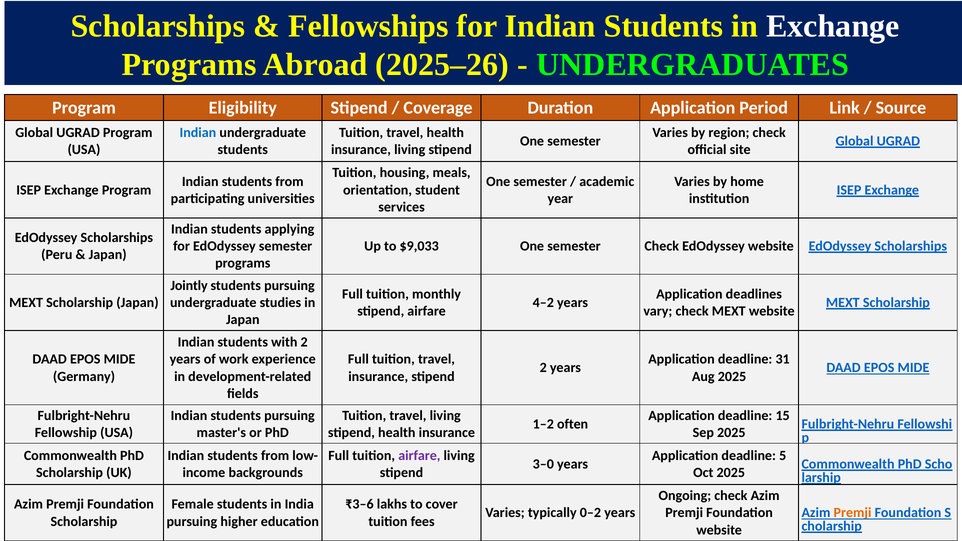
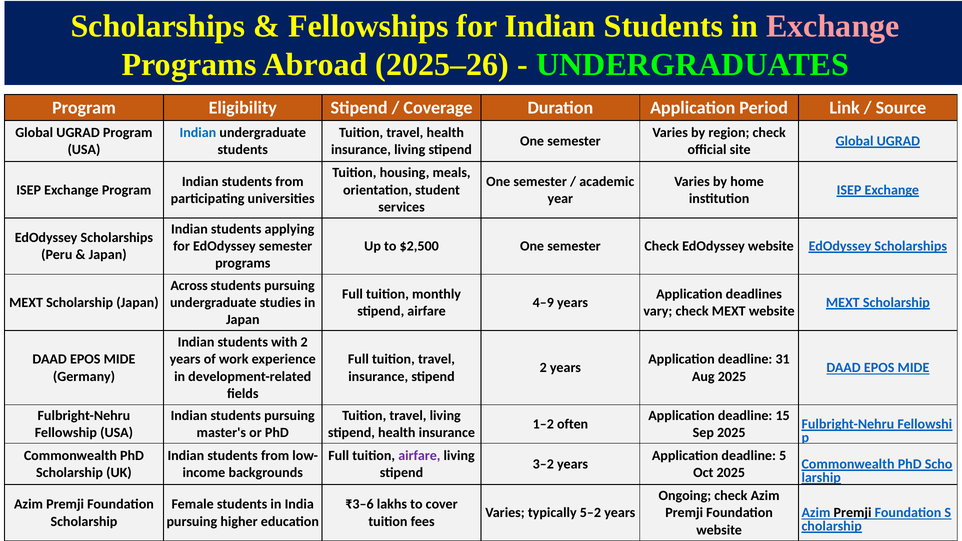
Exchange at (833, 26) colour: white -> pink
$9,033: $9,033 -> $2,500
Jointly: Jointly -> Across
4–2: 4–2 -> 4–9
3–0: 3–0 -> 3–2
0–2: 0–2 -> 5–2
Premji at (853, 513) colour: orange -> black
